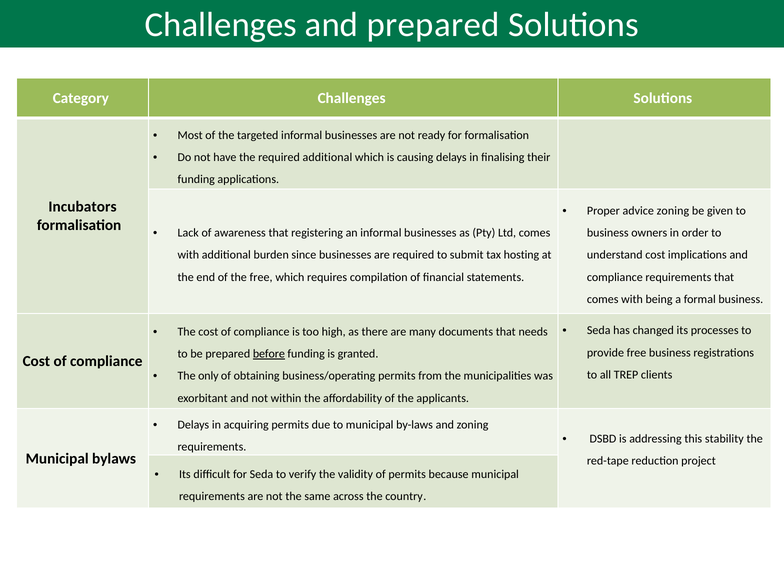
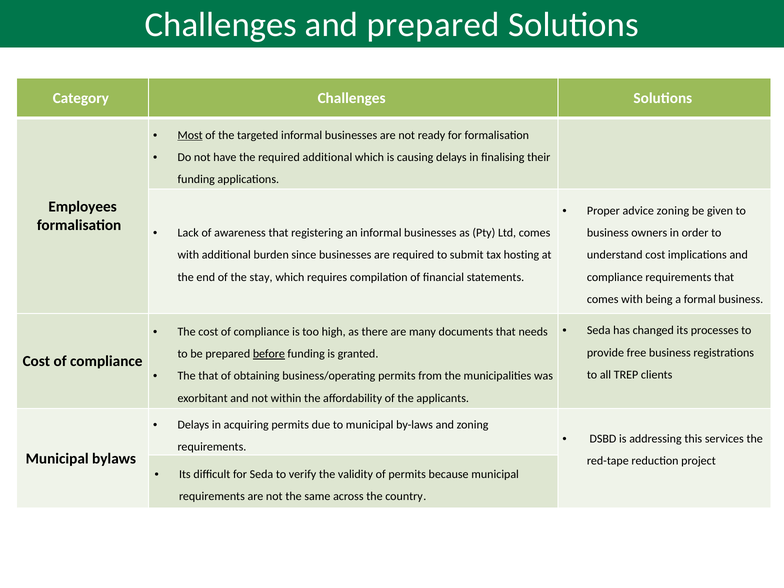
Most underline: none -> present
Incubators: Incubators -> Employees
the free: free -> stay
The only: only -> that
stability: stability -> services
